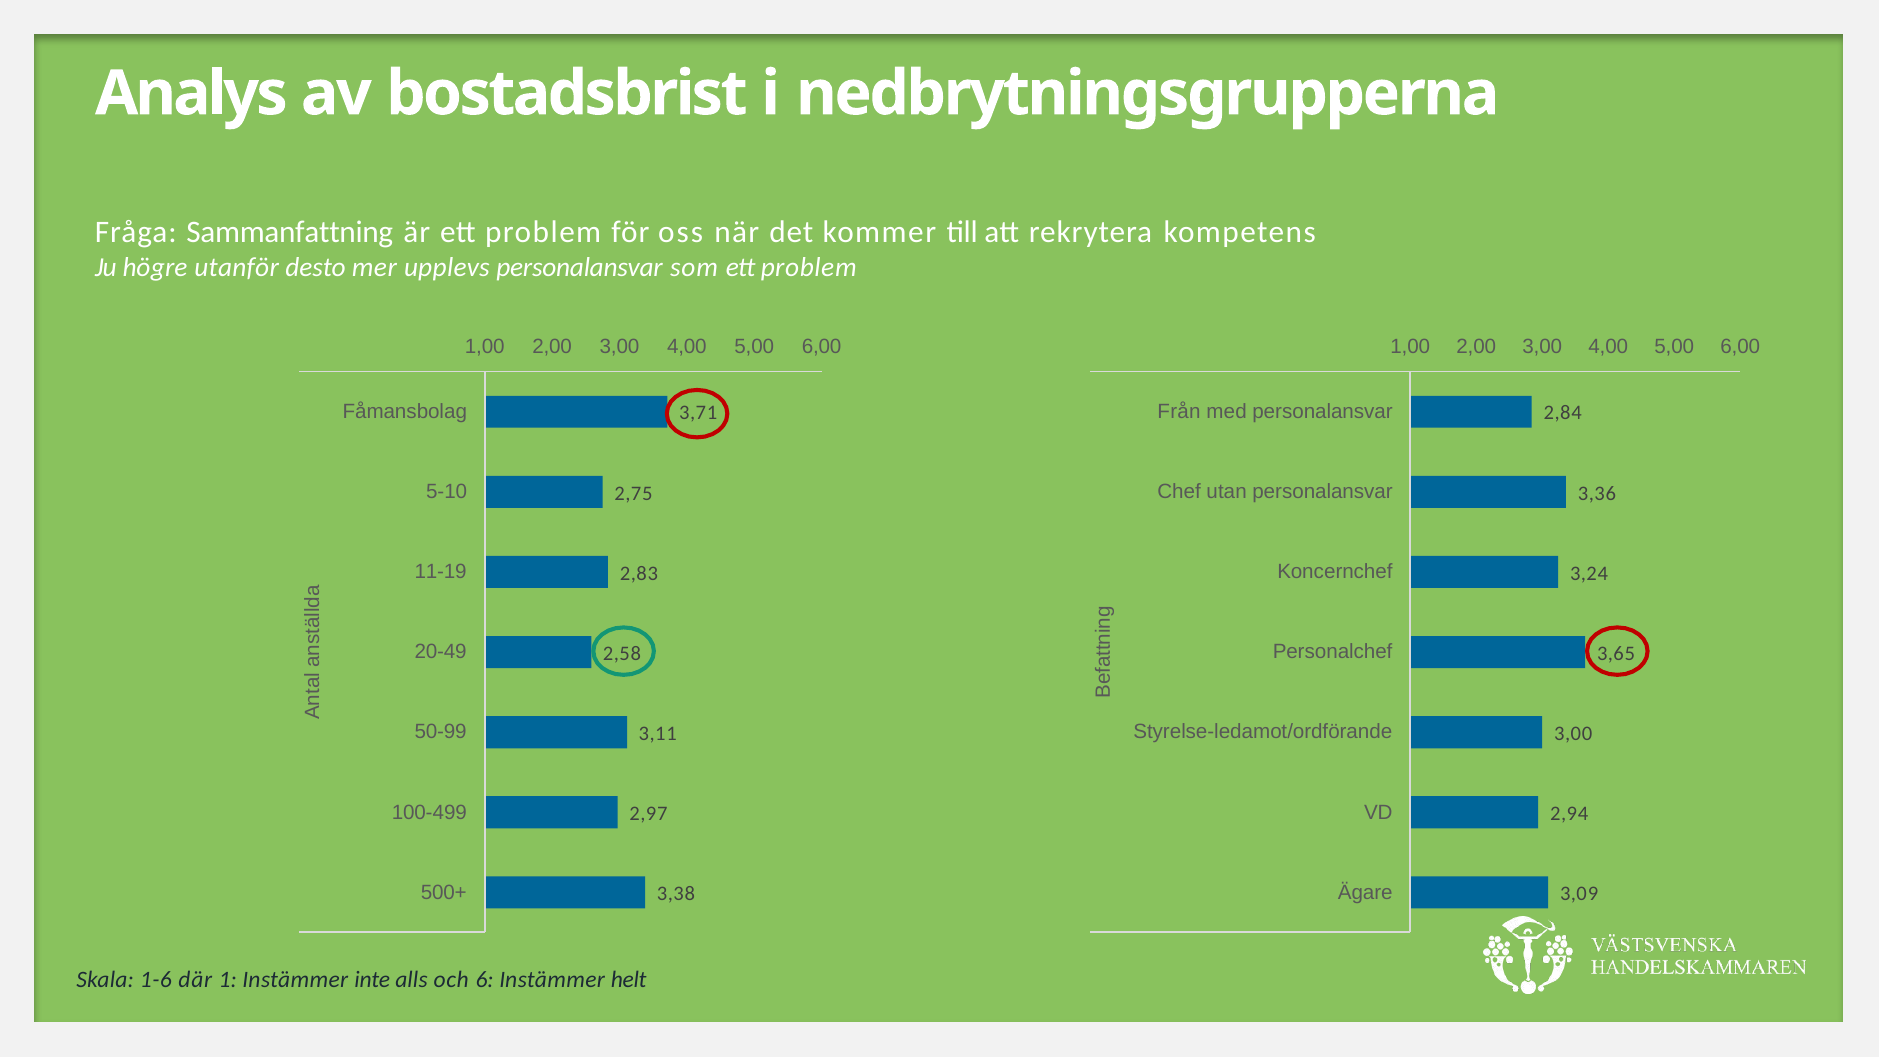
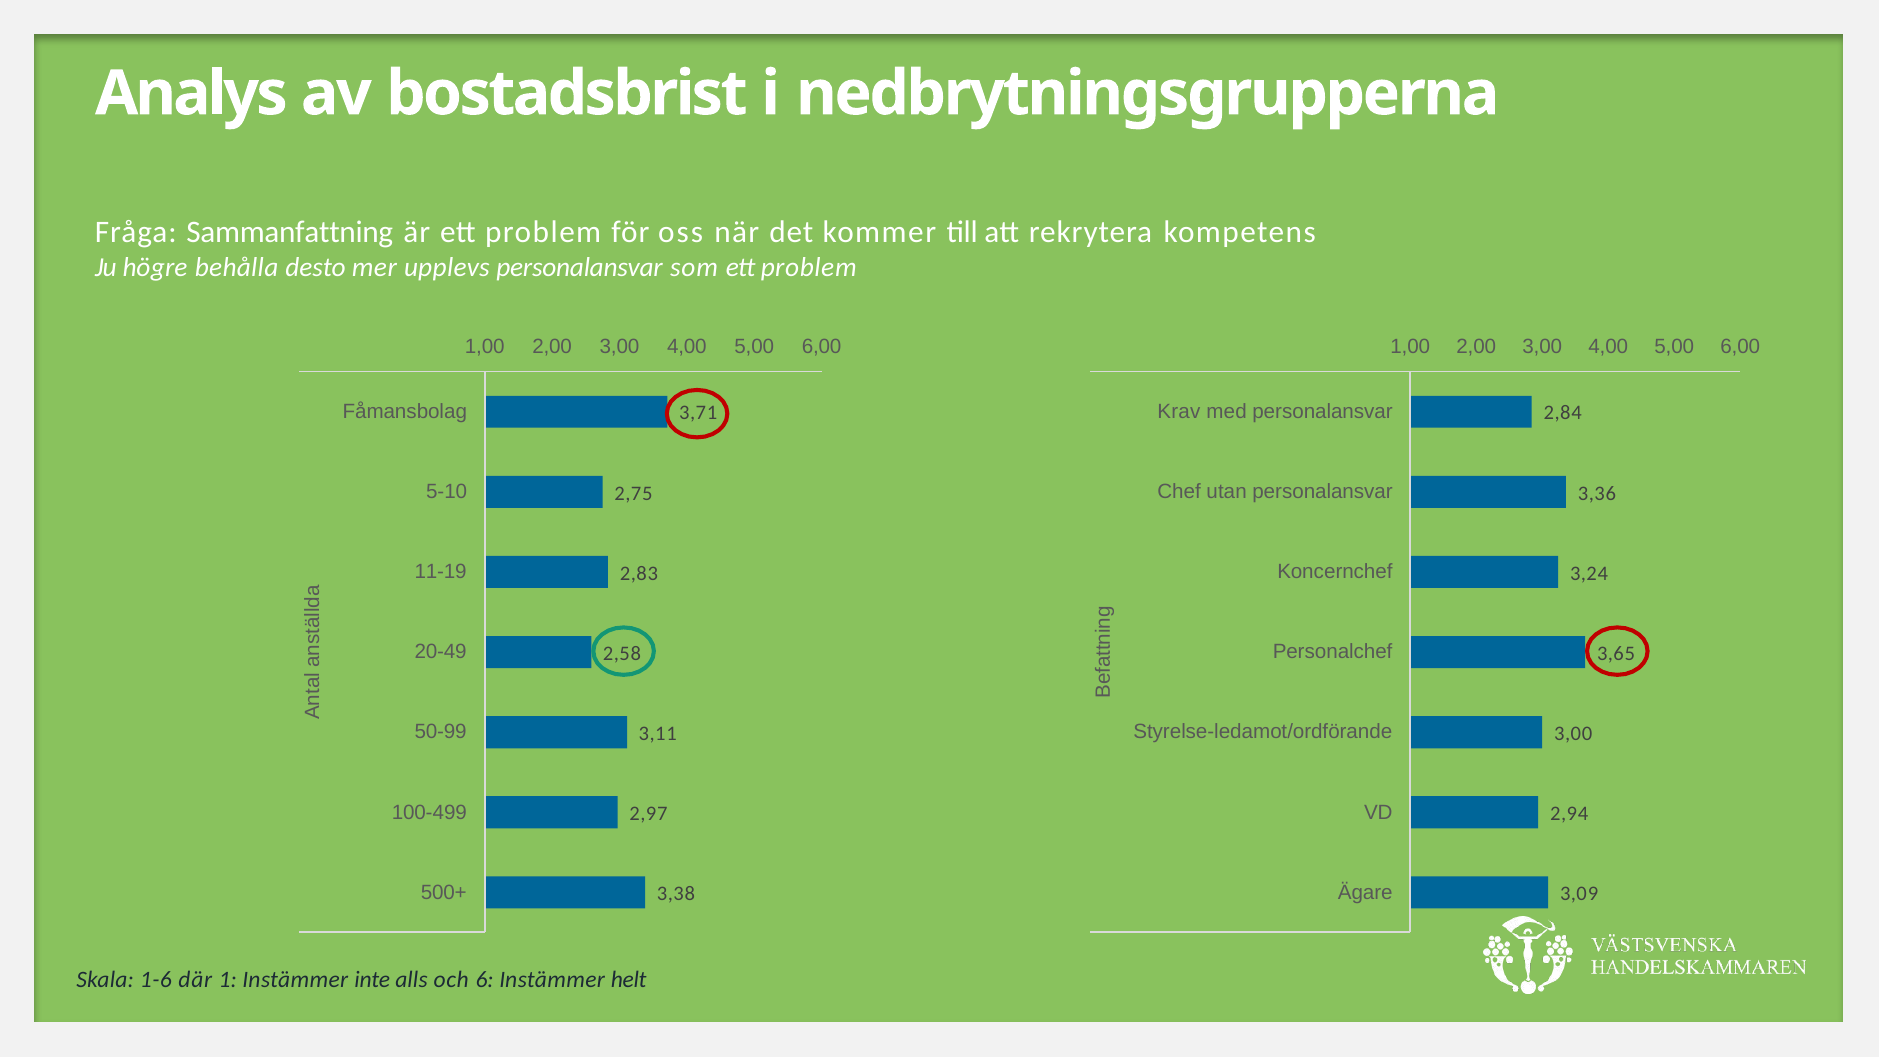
utanför: utanför -> behålla
Från: Från -> Krav
